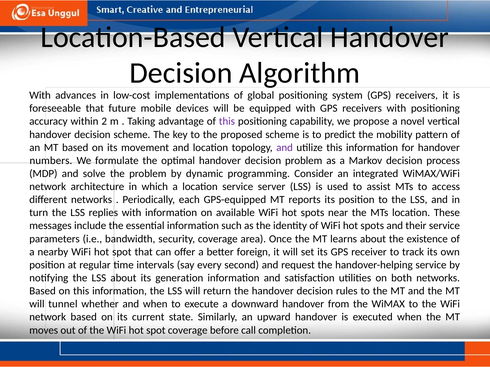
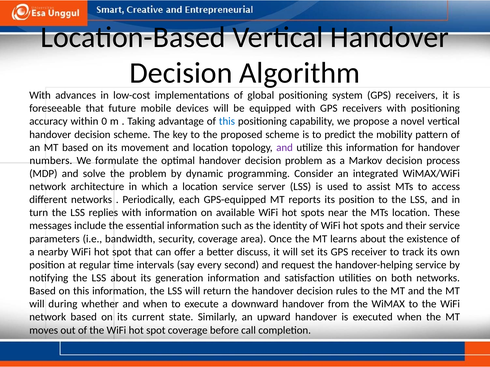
2: 2 -> 0
this at (227, 122) colour: purple -> blue
foreign: foreign -> discuss
tunnel: tunnel -> during
